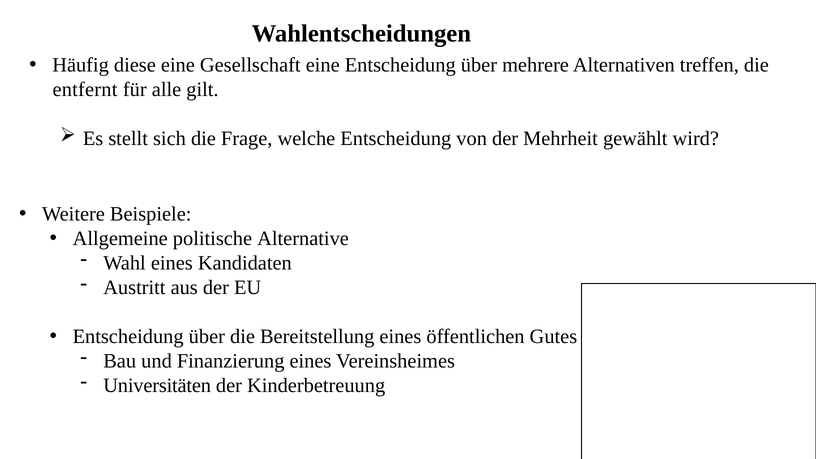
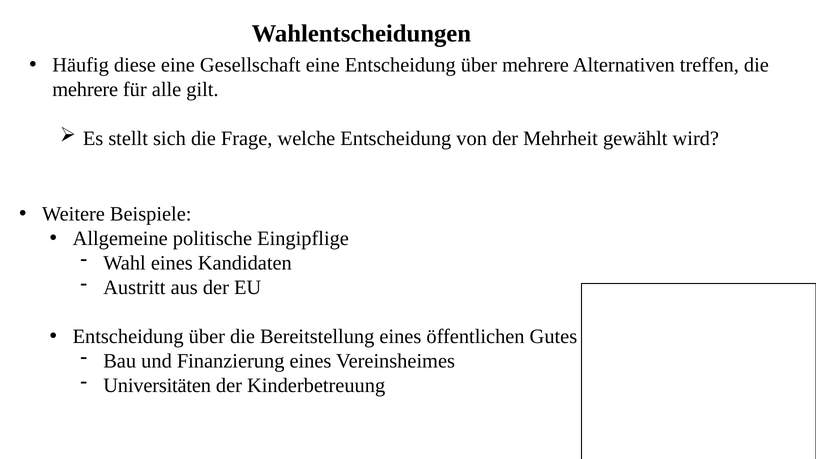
entfernt at (85, 89): entfernt -> mehrere
Alternative: Alternative -> Eingipflige
